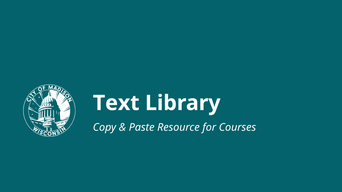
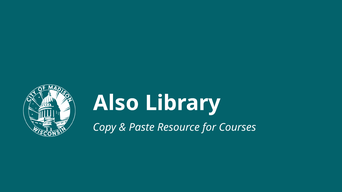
Text: Text -> Also
